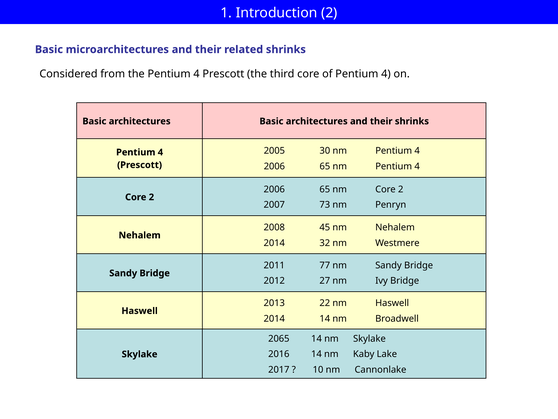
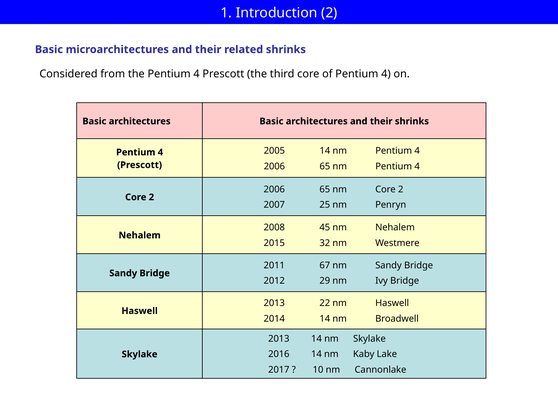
2005 30: 30 -> 14
73: 73 -> 25
2014 at (274, 243): 2014 -> 2015
77: 77 -> 67
27: 27 -> 29
2065 at (279, 338): 2065 -> 2013
